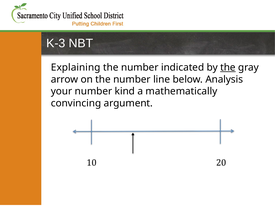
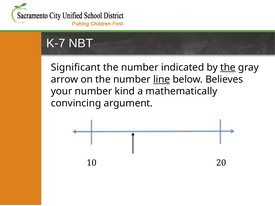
K-3: K-3 -> K-7
Explaining: Explaining -> Significant
line underline: none -> present
Analysis: Analysis -> Believes
